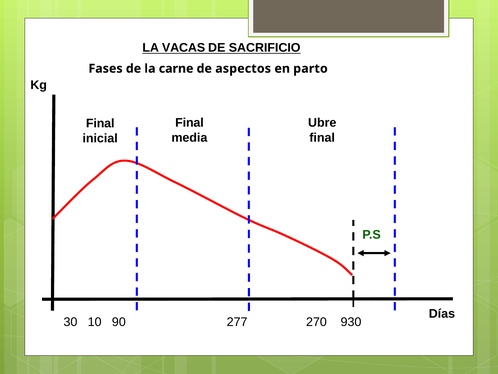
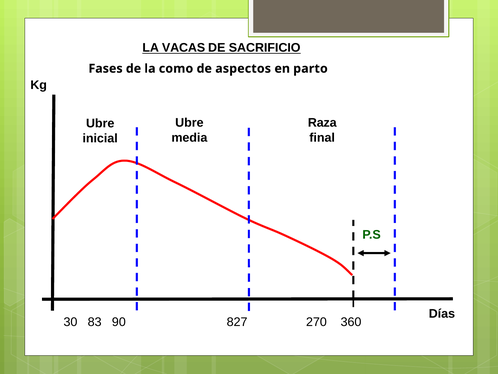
carne: carne -> como
Final at (189, 122): Final -> Ubre
Ubre: Ubre -> Raza
Final at (100, 123): Final -> Ubre
10: 10 -> 83
277: 277 -> 827
930: 930 -> 360
